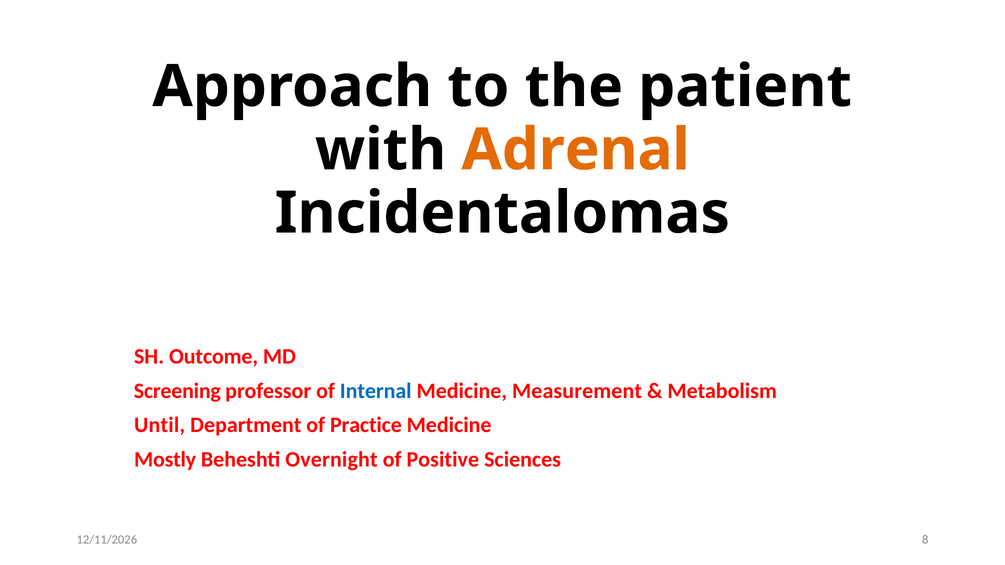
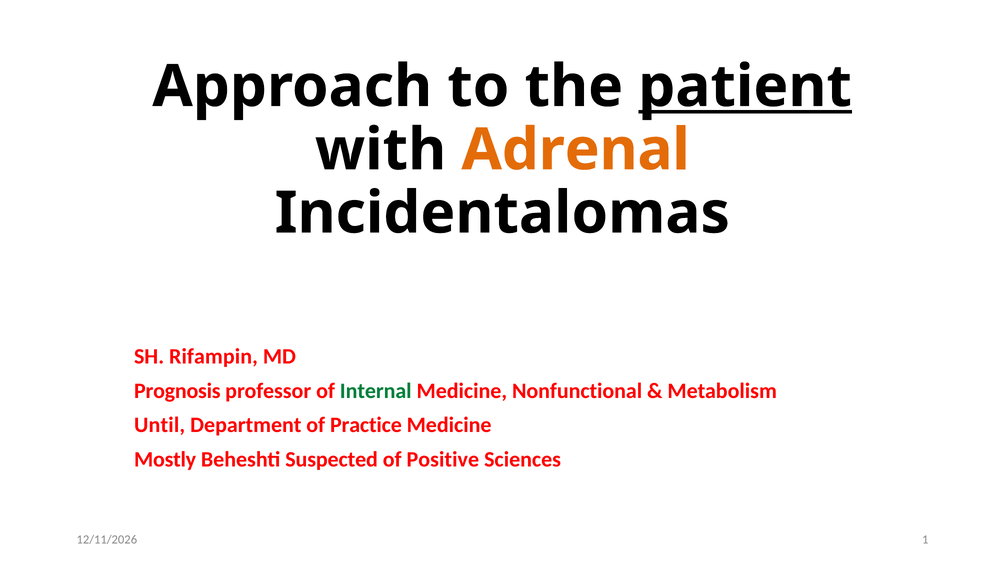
patient underline: none -> present
Outcome: Outcome -> Rifampin
Screening: Screening -> Prognosis
Internal colour: blue -> green
Measurement: Measurement -> Nonfunctional
Overnight: Overnight -> Suspected
8: 8 -> 1
